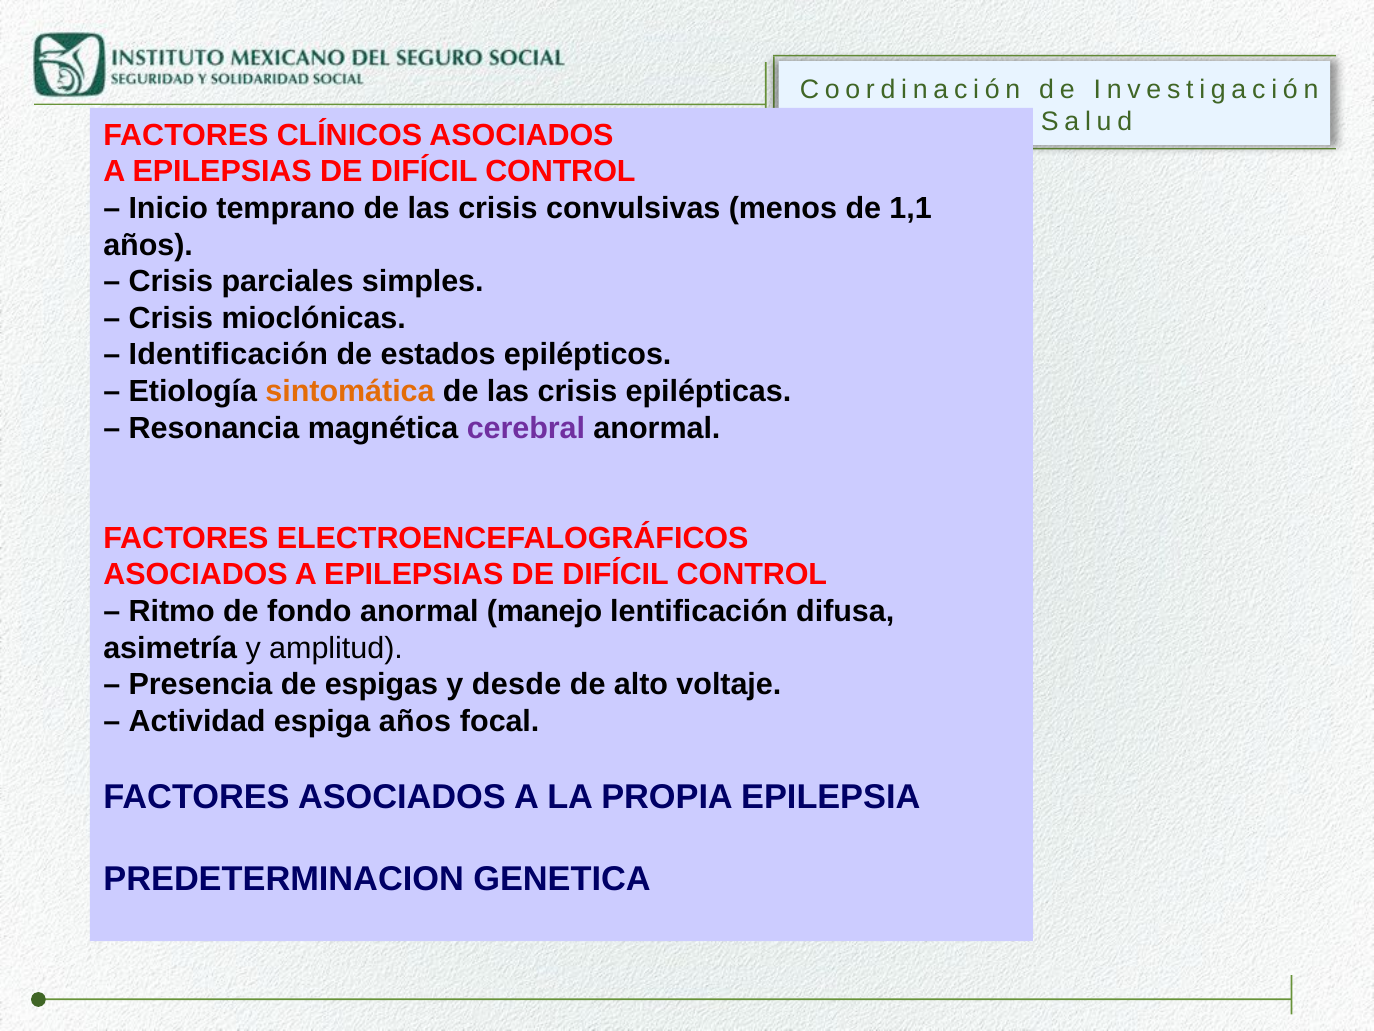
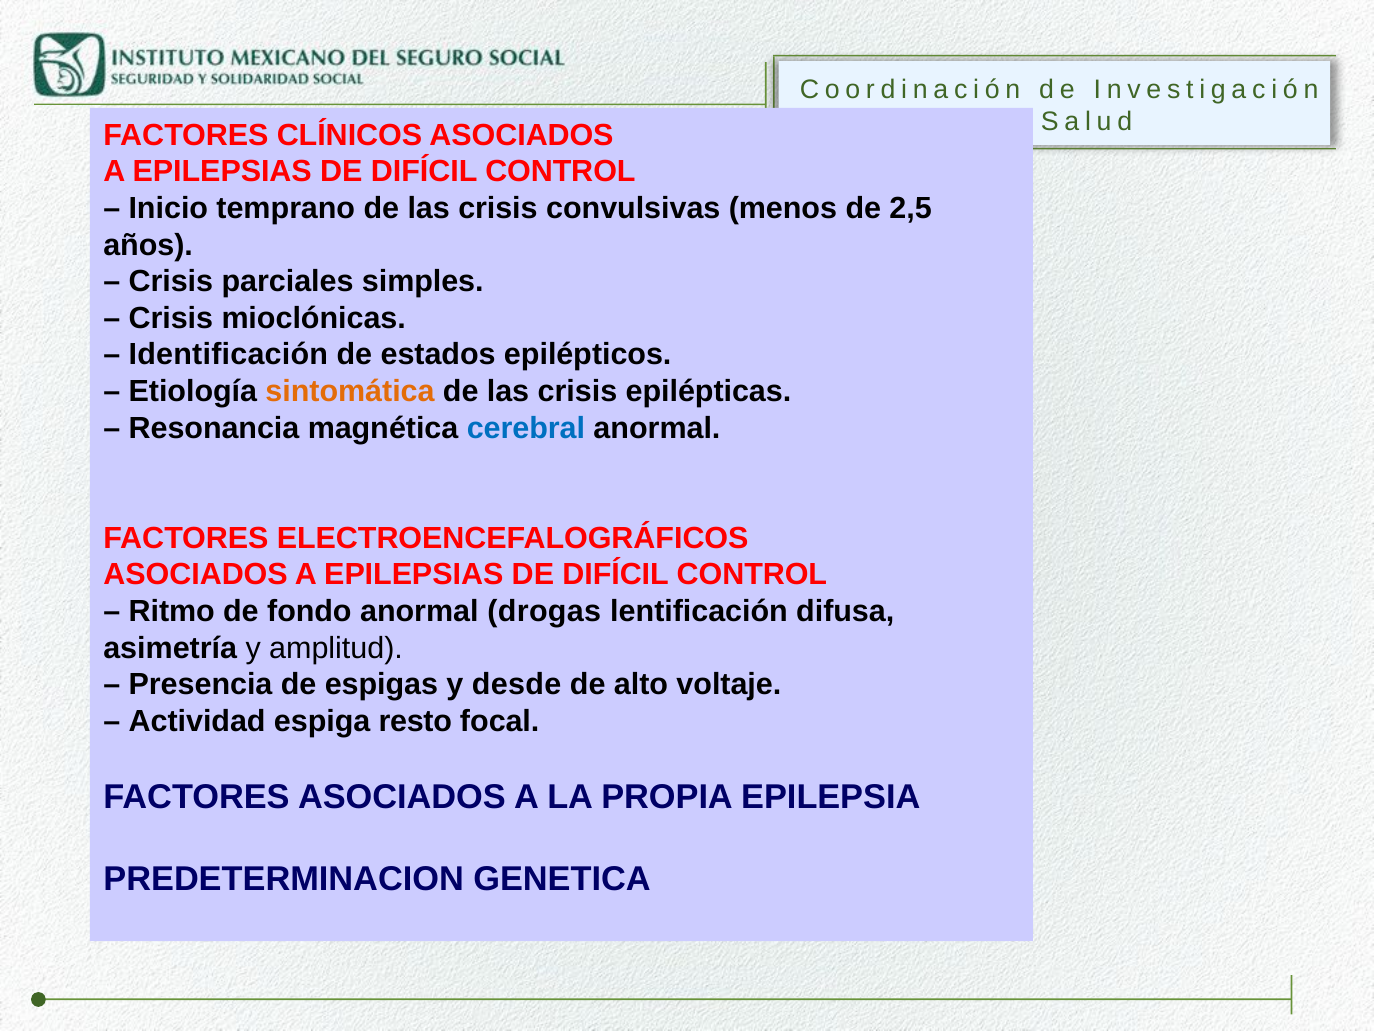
1,1: 1,1 -> 2,5
cerebral colour: purple -> blue
manejo: manejo -> drogas
espiga años: años -> resto
